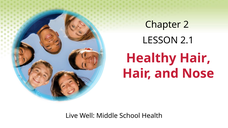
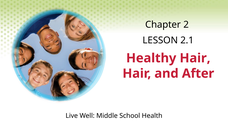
Nose: Nose -> After
